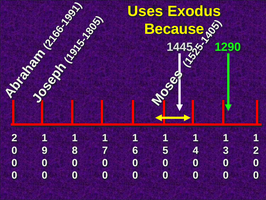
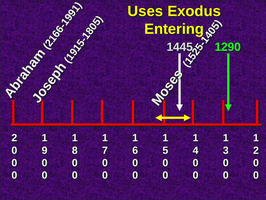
Because: Because -> Entering
